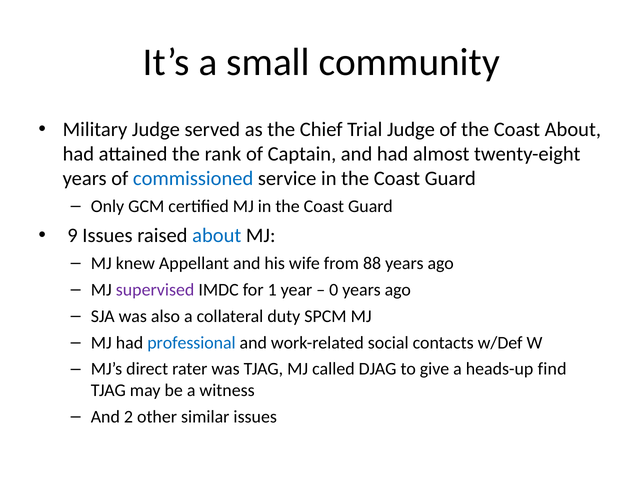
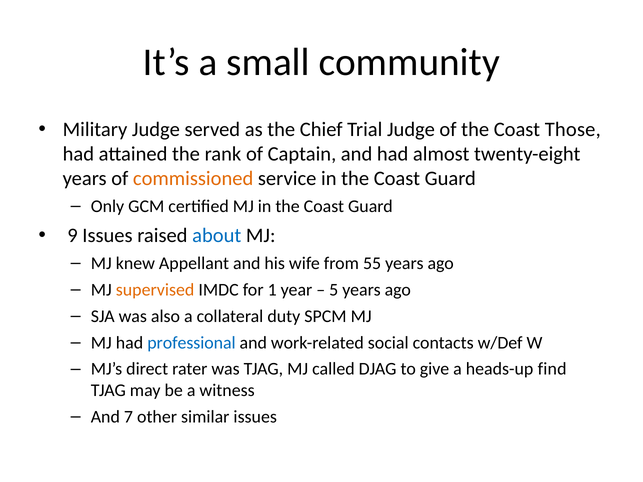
Coast About: About -> Those
commissioned colour: blue -> orange
88: 88 -> 55
supervised colour: purple -> orange
0: 0 -> 5
2: 2 -> 7
